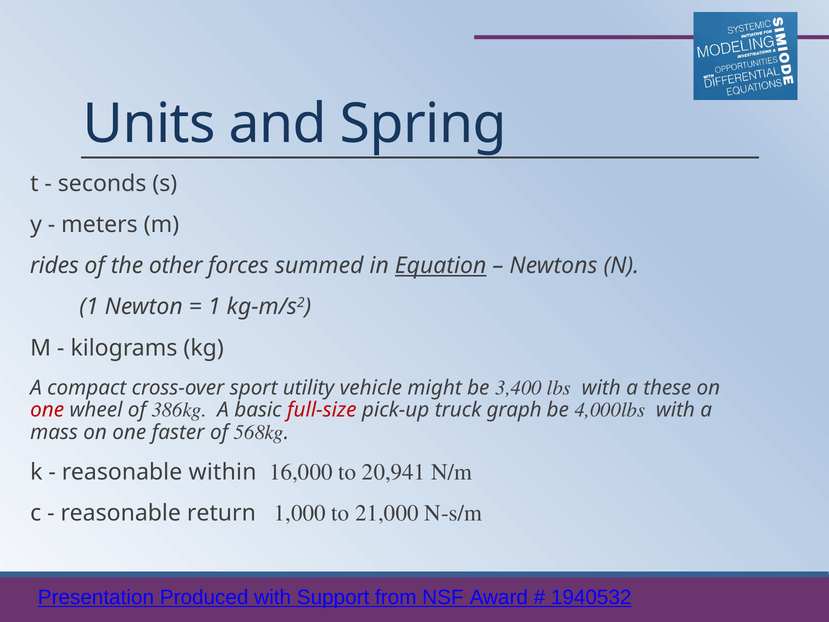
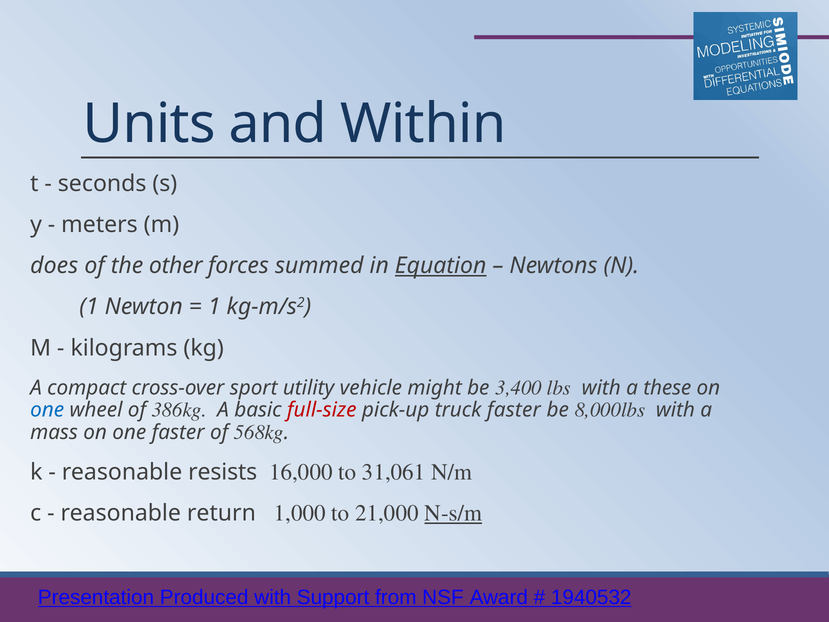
Spring: Spring -> Within
rides: rides -> does
one at (47, 410) colour: red -> blue
truck graph: graph -> faster
4,000lbs: 4,000lbs -> 8,000lbs
within: within -> resists
20,941: 20,941 -> 31,061
N-s/m underline: none -> present
